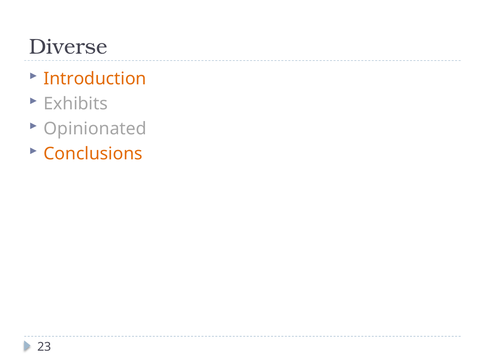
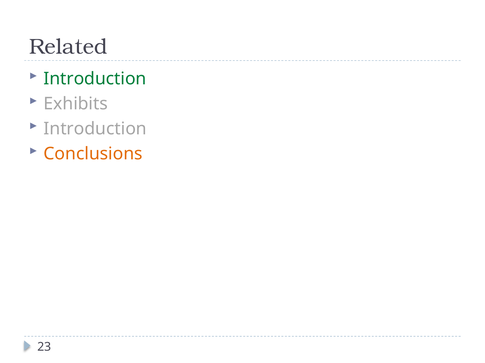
Diverse: Diverse -> Related
Introduction at (95, 79) colour: orange -> green
Opinionated at (95, 129): Opinionated -> Introduction
